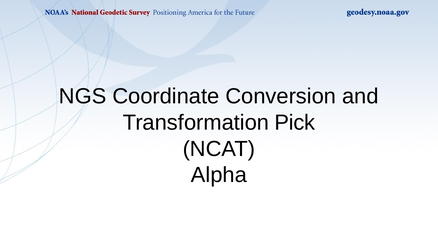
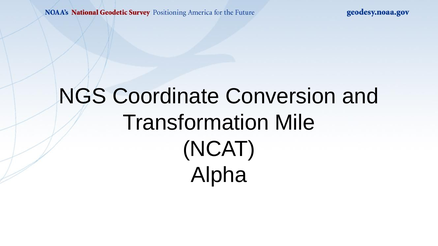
Pick: Pick -> Mile
